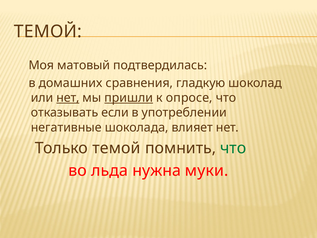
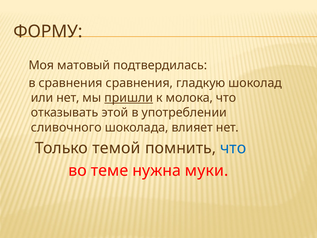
ТЕМОЙ at (48, 32): ТЕМОЙ -> ФОРМУ
в домашних: домашних -> сравнения
нет at (68, 98) underline: present -> none
опросе: опросе -> молока
если: если -> этой
негативные: негативные -> сливочного
что at (233, 148) colour: green -> blue
льда: льда -> теме
